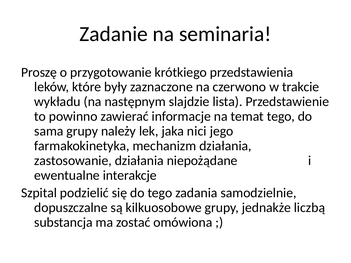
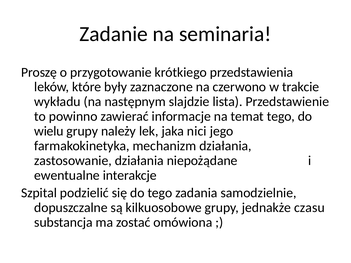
sama: sama -> wielu
liczbą: liczbą -> czasu
